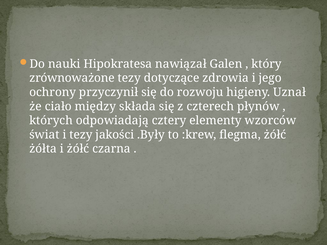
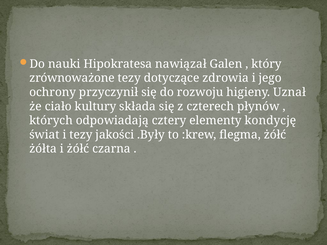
między: między -> kultury
wzorców: wzorców -> kondycję
